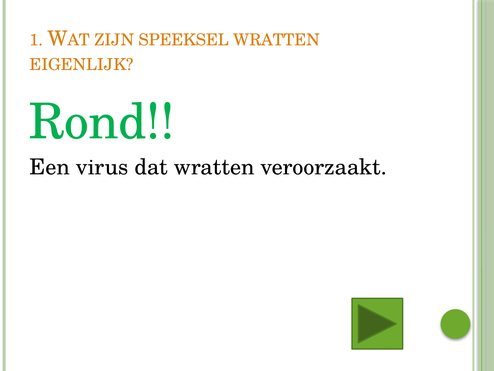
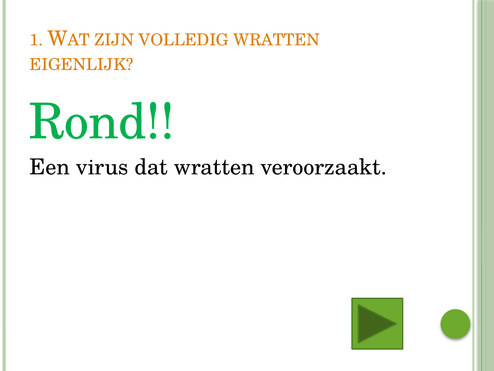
SPEEKSEL: SPEEKSEL -> VOLLEDIG
